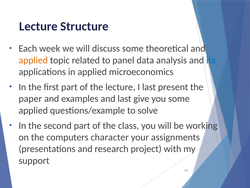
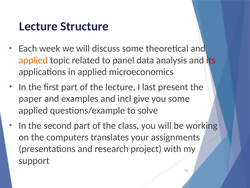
its colour: blue -> red
and last: last -> incl
character: character -> translates
